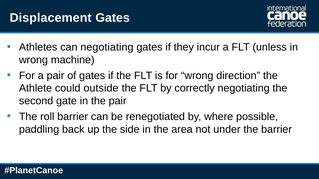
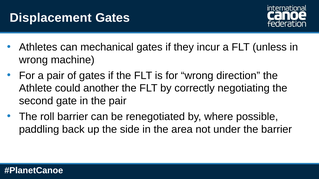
can negotiating: negotiating -> mechanical
outside: outside -> another
